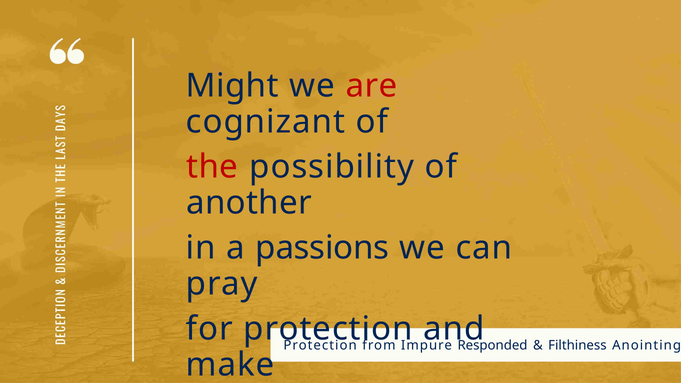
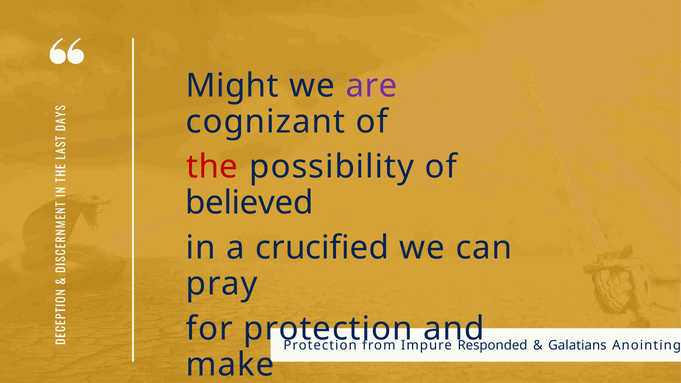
are colour: red -> purple
another: another -> believed
passions: passions -> crucified
Filthiness: Filthiness -> Galatians
